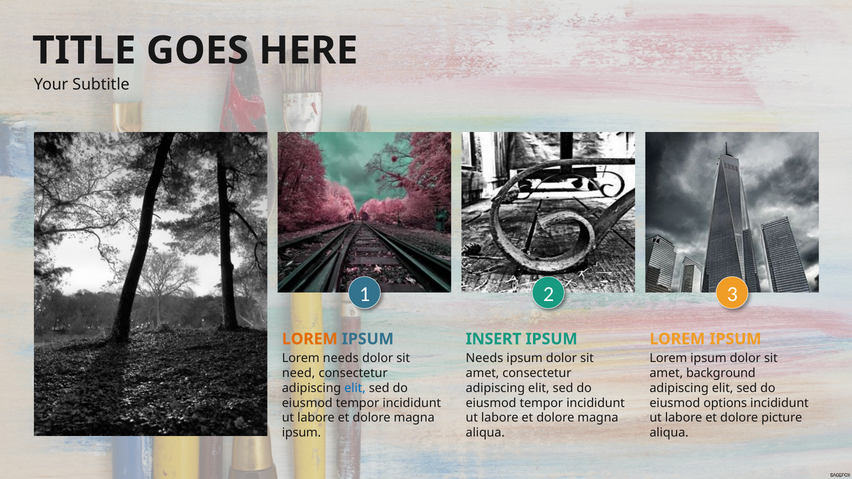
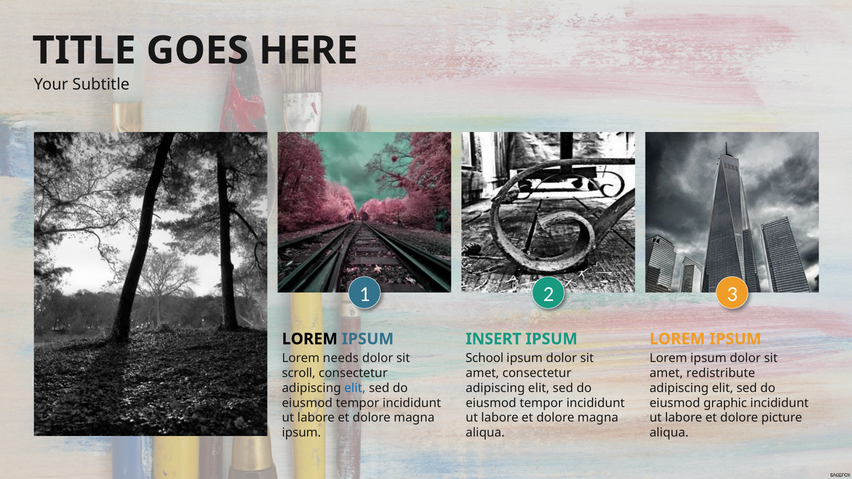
LOREM at (310, 339) colour: orange -> black
Needs at (484, 358): Needs -> School
need: need -> scroll
background: background -> redistribute
options: options -> graphic
